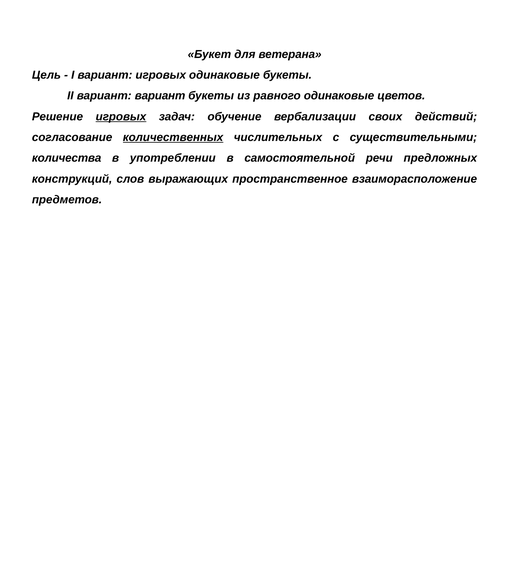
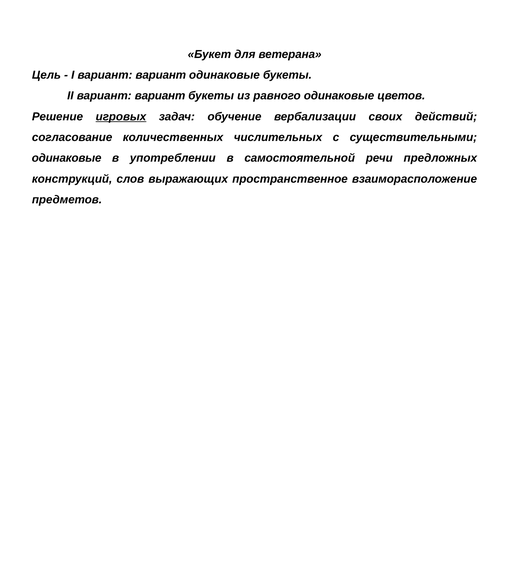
I вариант игровых: игровых -> вариант
количественных underline: present -> none
количества at (67, 158): количества -> одинаковые
